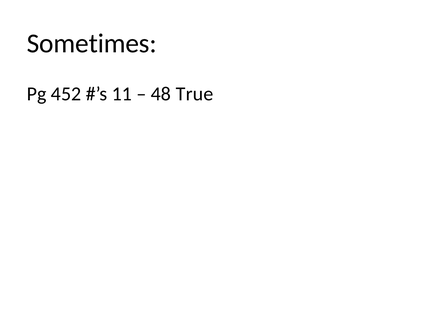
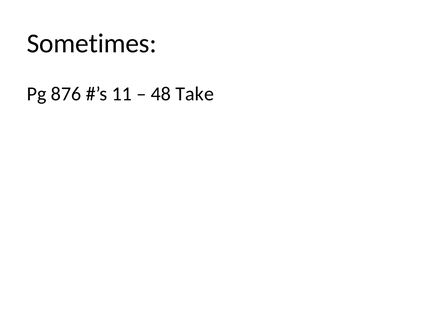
452: 452 -> 876
True: True -> Take
